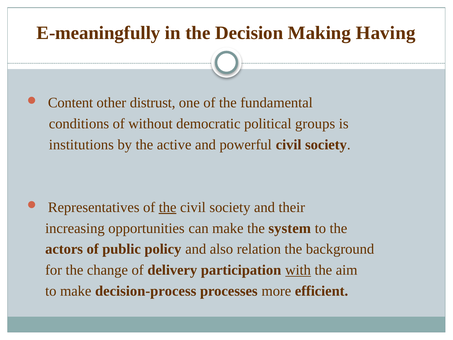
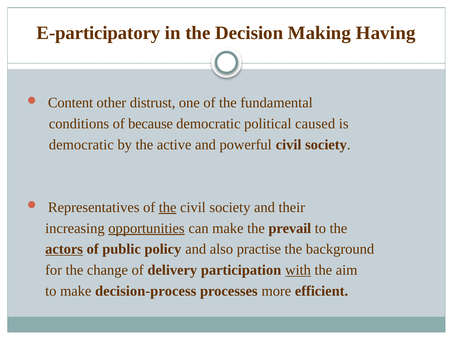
E-meaningfully: E-meaningfully -> E-participatory
without: without -> because
groups: groups -> caused
institutions at (81, 145): institutions -> democratic
opportunities underline: none -> present
system: system -> prevail
actors underline: none -> present
relation: relation -> practise
